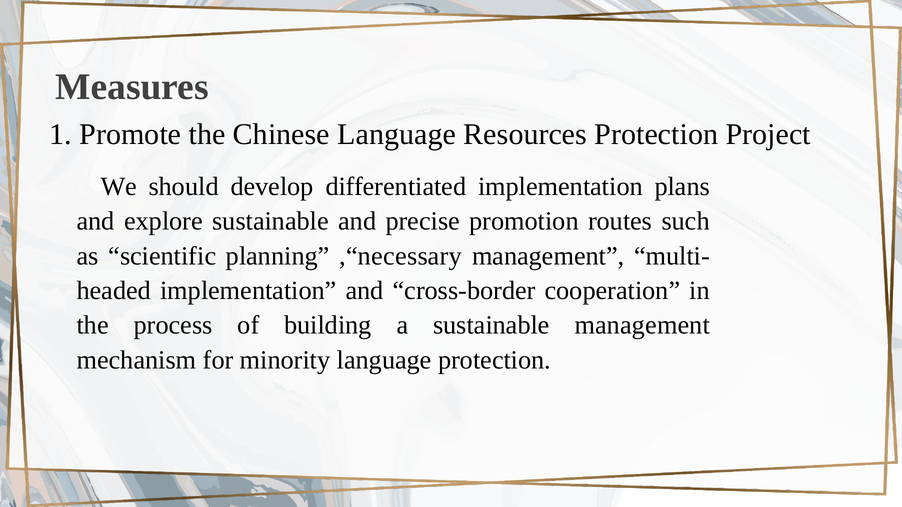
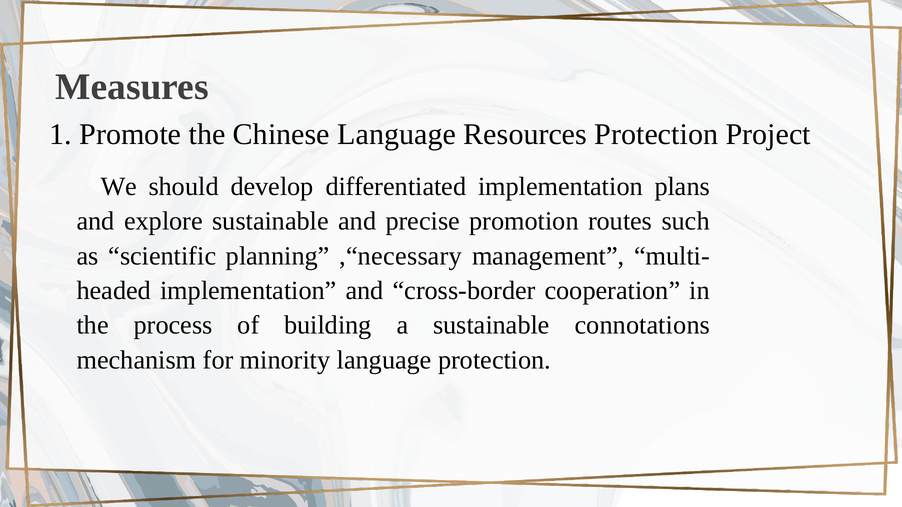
sustainable management: management -> connotations
